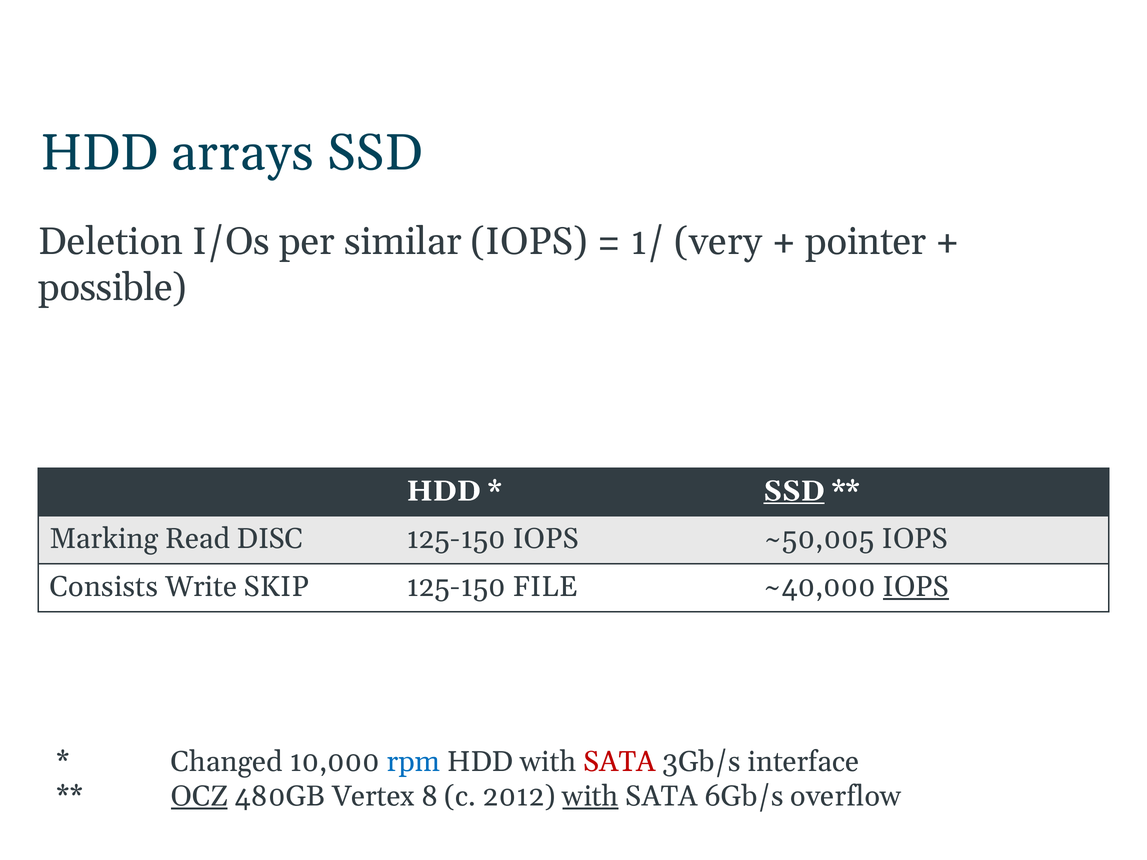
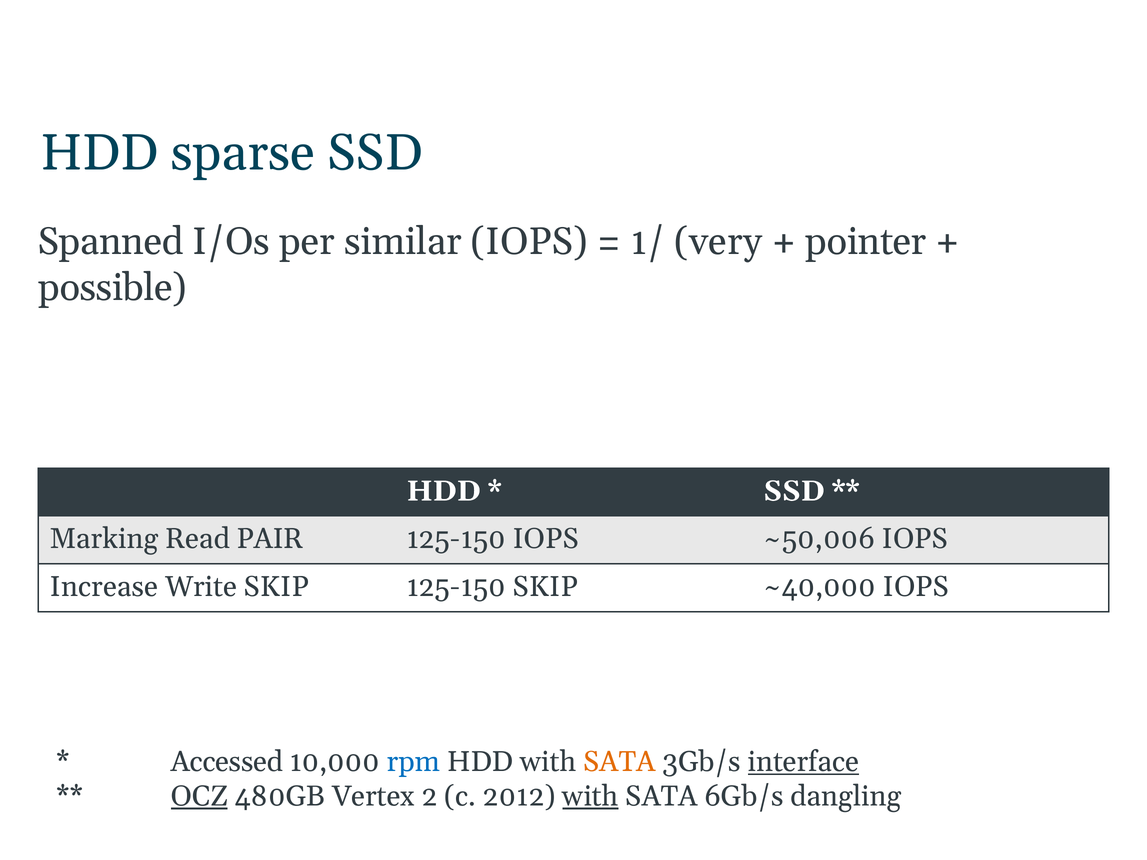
arrays: arrays -> sparse
Deletion: Deletion -> Spanned
SSD at (794, 491) underline: present -> none
DISC: DISC -> PAIR
~50,005: ~50,005 -> ~50,006
Consists: Consists -> Increase
125-150 FILE: FILE -> SKIP
IOPS at (916, 587) underline: present -> none
Changed: Changed -> Accessed
SATA at (619, 762) colour: red -> orange
interface underline: none -> present
8: 8 -> 2
overflow: overflow -> dangling
